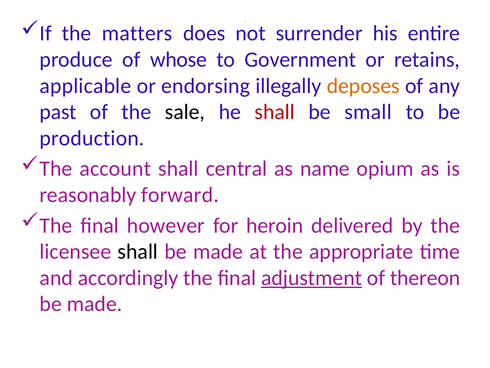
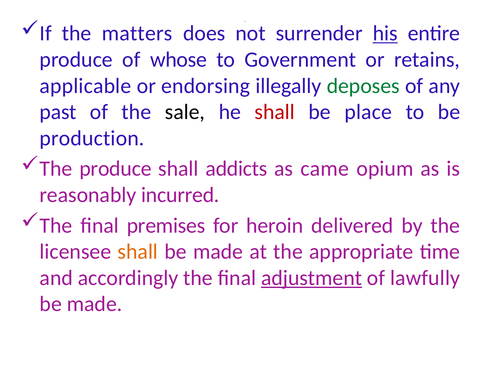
his underline: none -> present
deposes colour: orange -> green
small: small -> place
The account: account -> produce
central: central -> addicts
name: name -> came
forward: forward -> incurred
however: however -> premises
shall at (138, 251) colour: black -> orange
thereon: thereon -> lawfully
